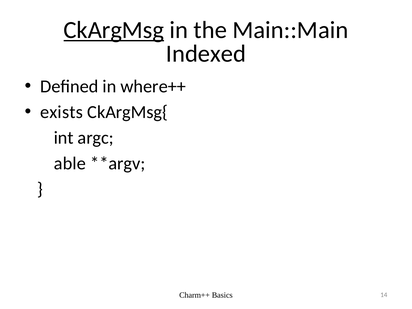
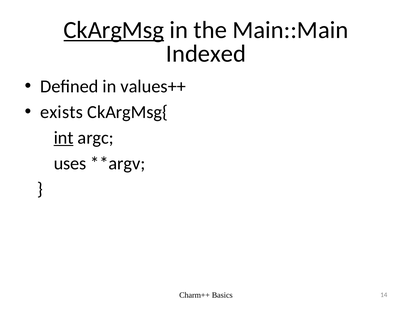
where++: where++ -> values++
int underline: none -> present
able: able -> uses
